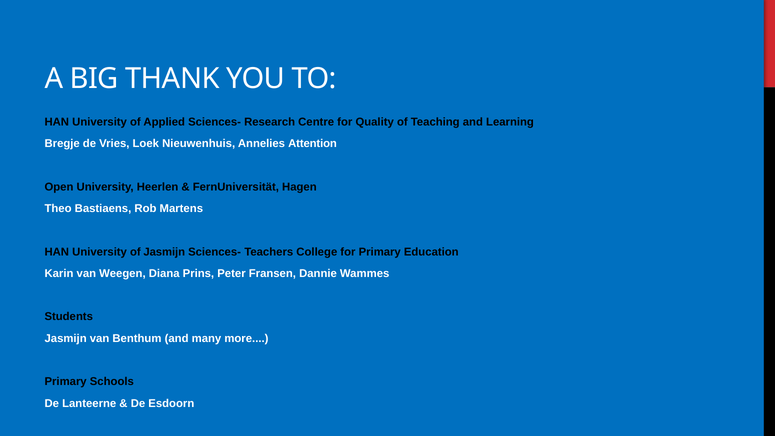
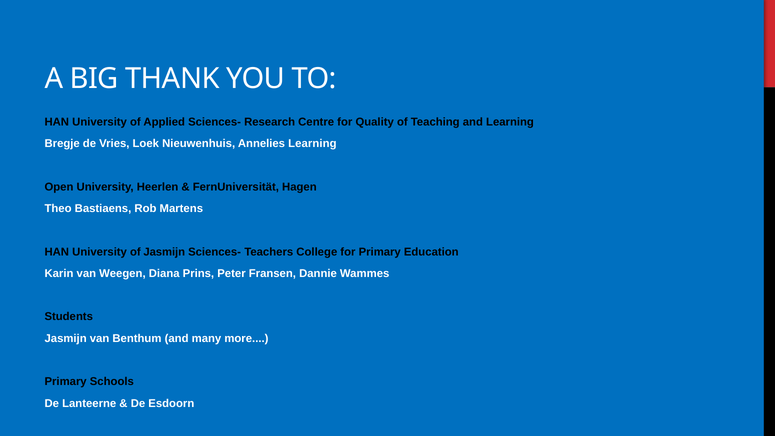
Annelies Attention: Attention -> Learning
